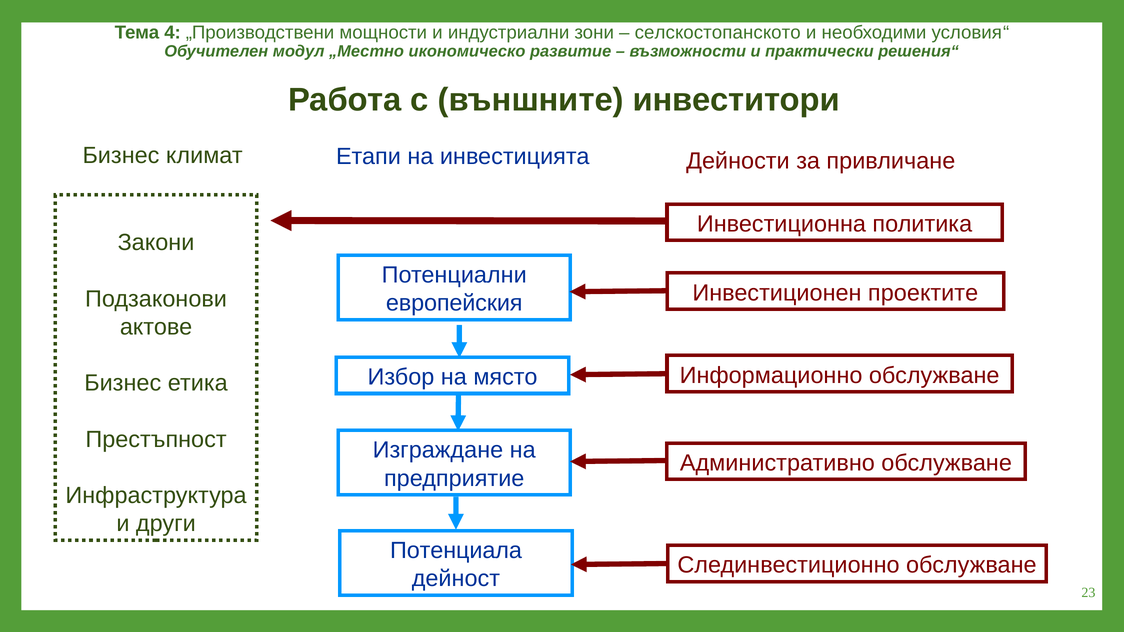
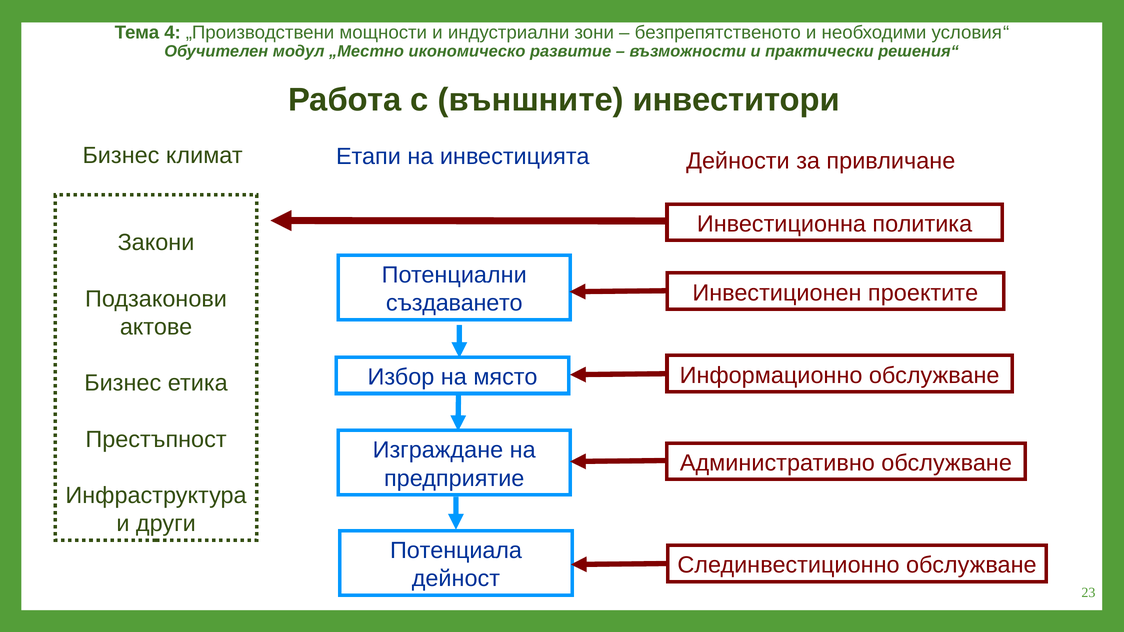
селскостопанското: селскостопанското -> безпрепятственото
европейския: европейския -> създаването
